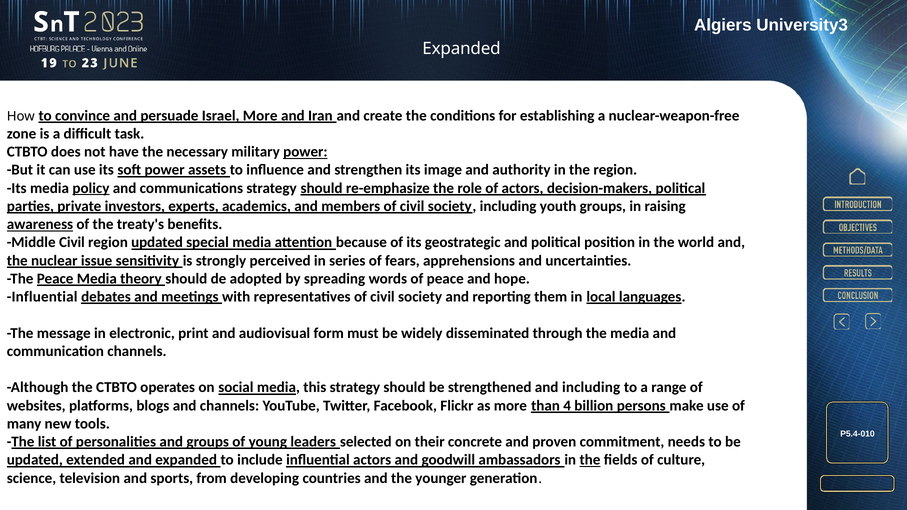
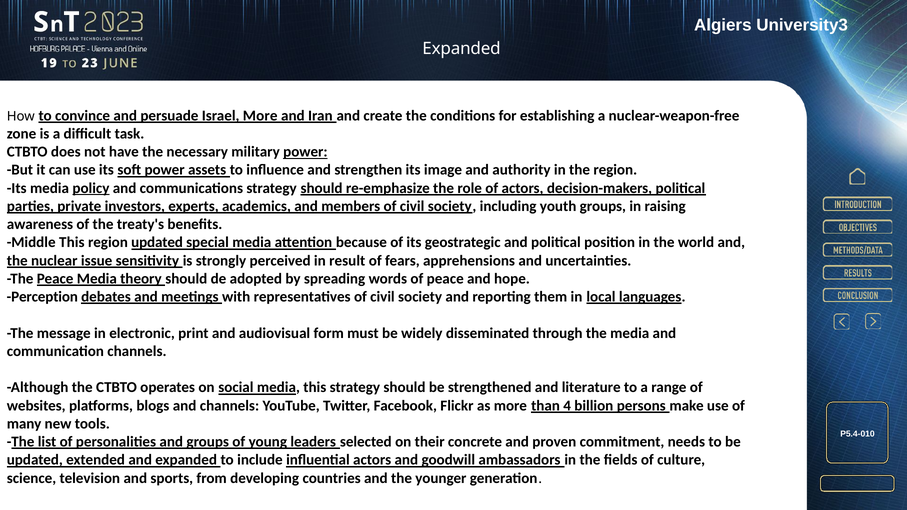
awareness underline: present -> none
Middle Civil: Civil -> This
series: series -> result
Influential at (42, 297): Influential -> Perception
and including: including -> literature
the at (590, 460) underline: present -> none
